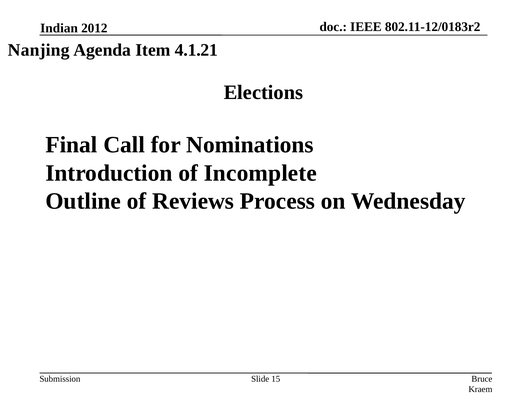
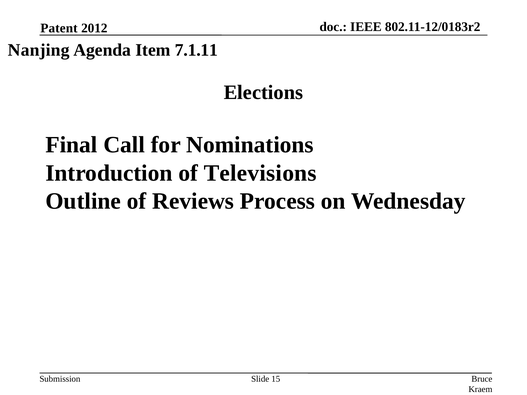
Indian: Indian -> Patent
4.1.21: 4.1.21 -> 7.1.11
Incomplete: Incomplete -> Televisions
